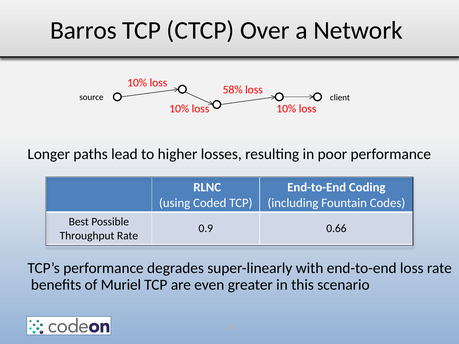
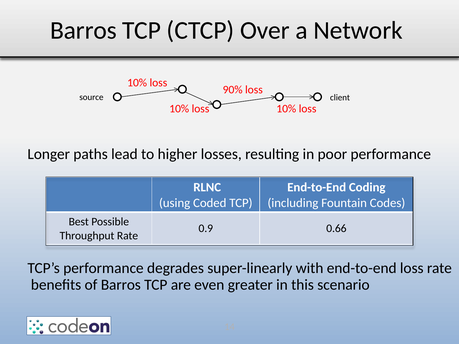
58%: 58% -> 90%
of Muriel: Muriel -> Barros
